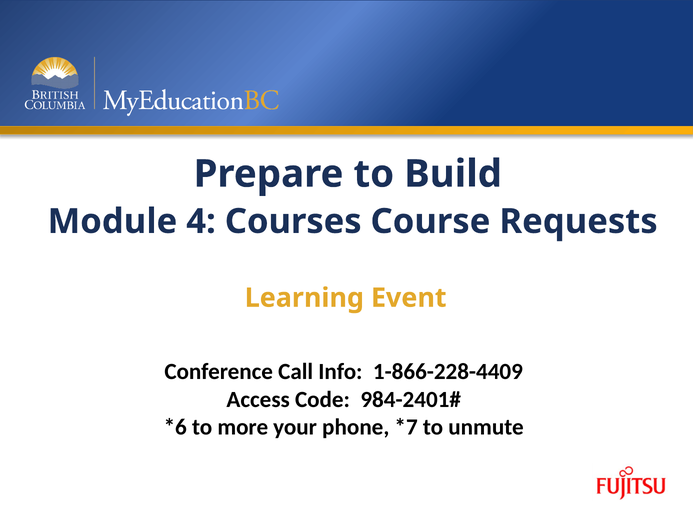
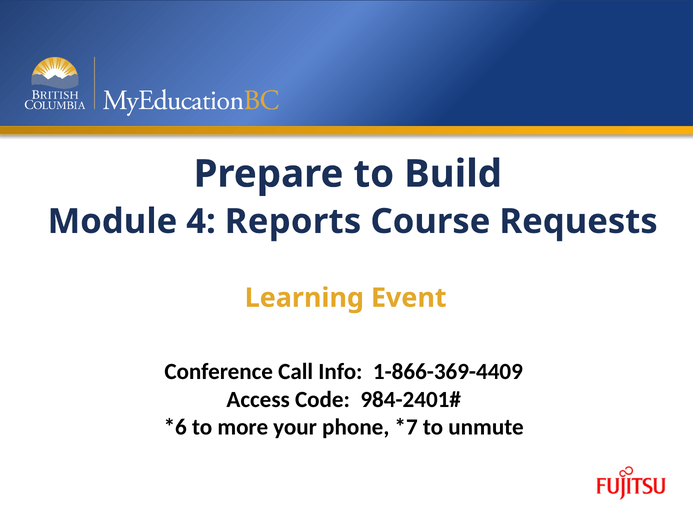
Courses: Courses -> Reports
1-866-228-4409: 1-866-228-4409 -> 1-866-369-4409
